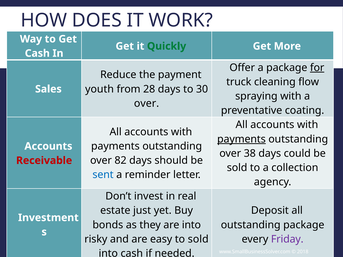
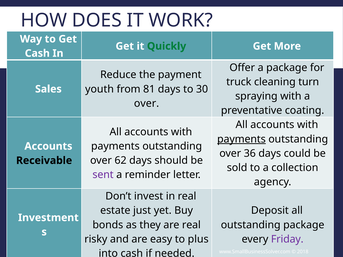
for at (317, 68) underline: present -> none
cleaning flow: flow -> turn
28: 28 -> 81
38: 38 -> 36
82: 82 -> 62
Receivable colour: red -> black
sent colour: blue -> purple
are into: into -> real
to sold: sold -> plus
